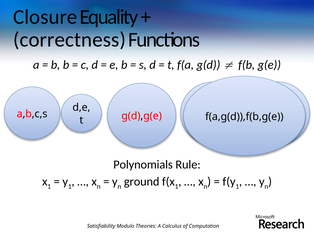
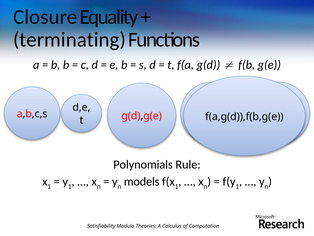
correctness: correctness -> terminating
ground: ground -> models
